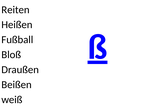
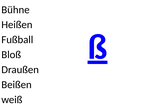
Reiten: Reiten -> Bühne
